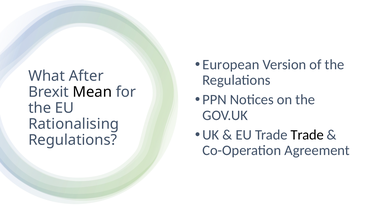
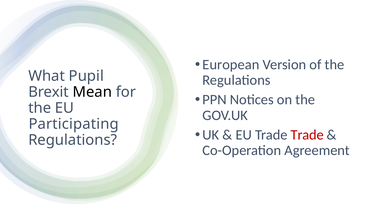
After: After -> Pupil
Rationalising: Rationalising -> Participating
Trade at (307, 135) colour: black -> red
